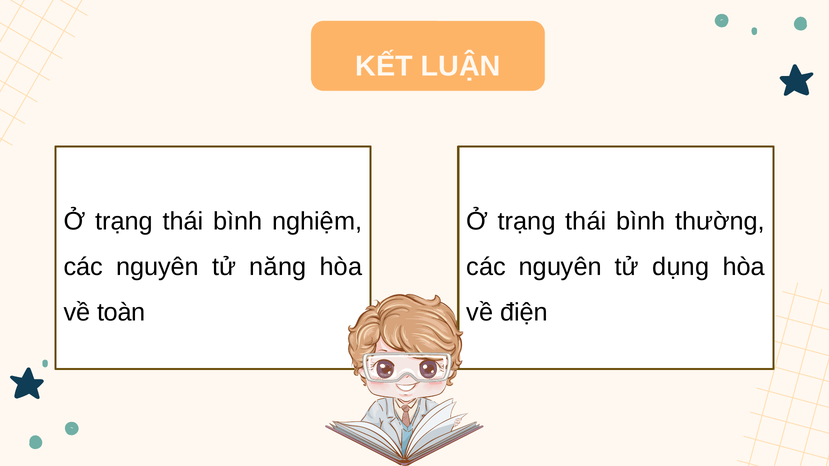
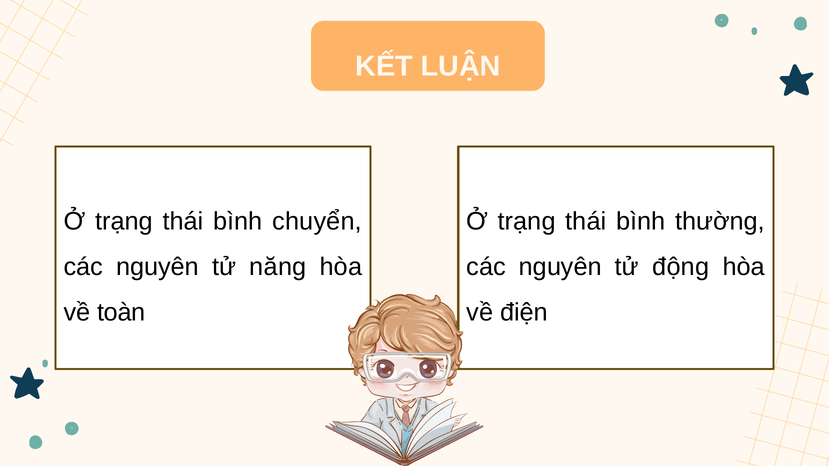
nghiệm: nghiệm -> chuyển
dụng: dụng -> động
